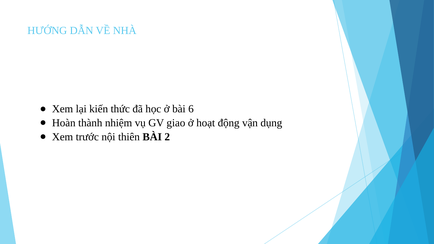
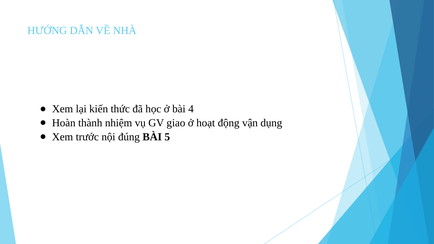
6: 6 -> 4
thiên: thiên -> đúng
2: 2 -> 5
